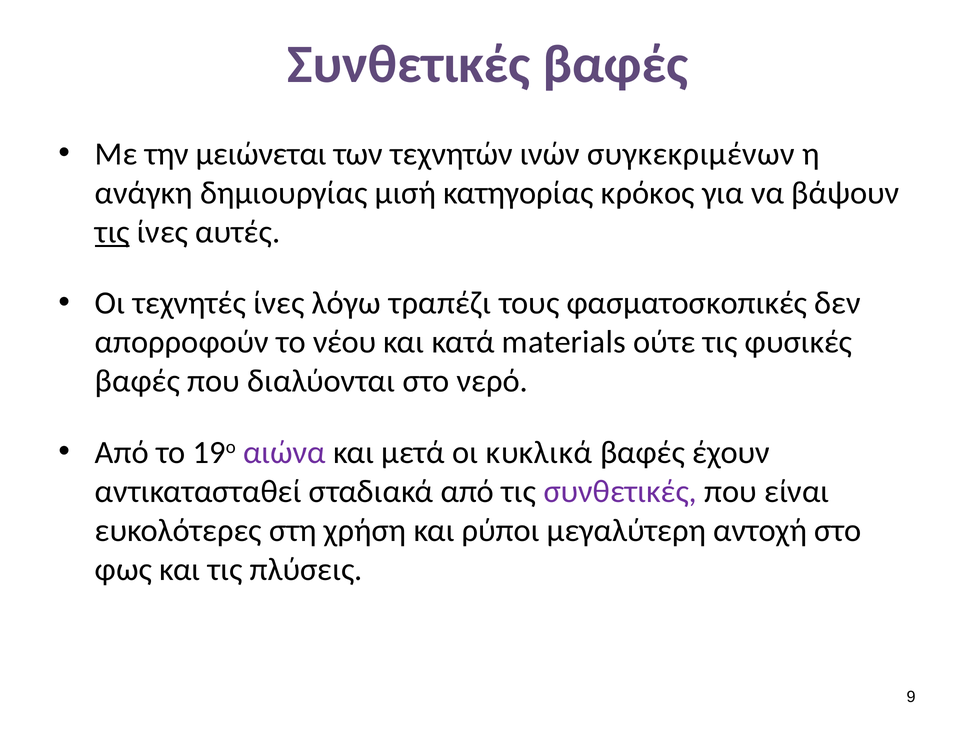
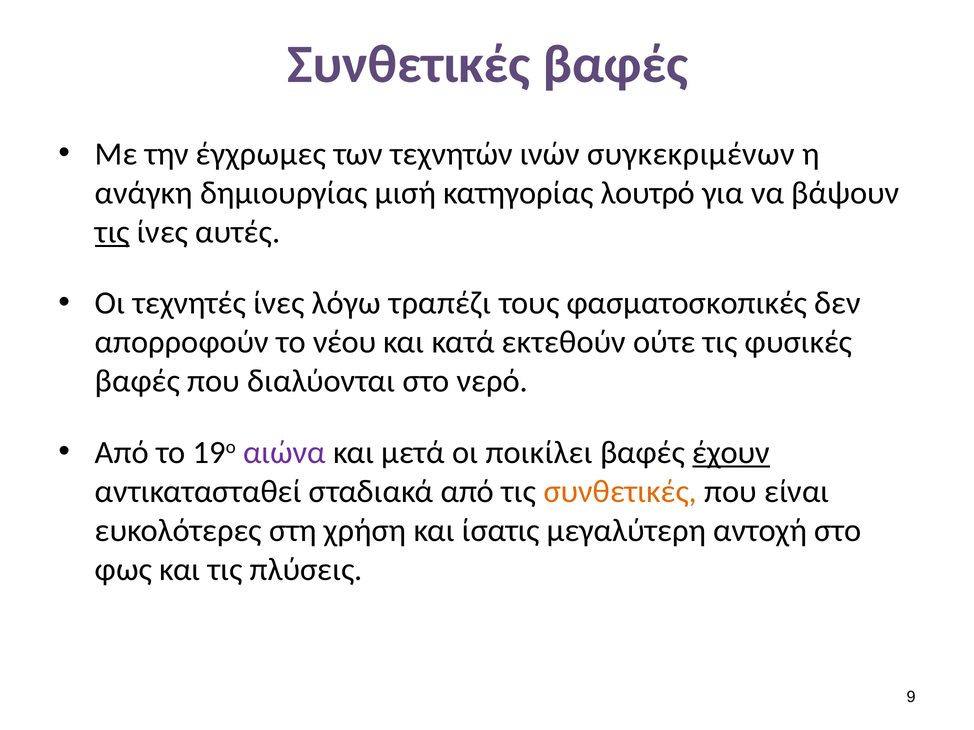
μειώνεται: μειώνεται -> έγχρωμες
κρόκος: κρόκος -> λουτρό
materials: materials -> εκτεθούν
κυκλικά: κυκλικά -> ποικίλει
έχουν underline: none -> present
συνθετικές at (620, 492) colour: purple -> orange
ρύποι: ρύποι -> ίσατις
